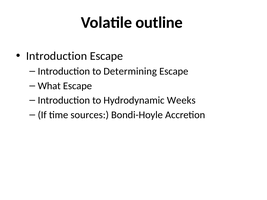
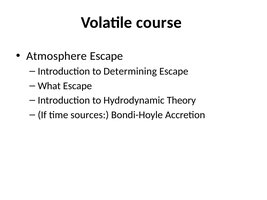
outline: outline -> course
Introduction at (57, 56): Introduction -> Atmosphere
Weeks: Weeks -> Theory
